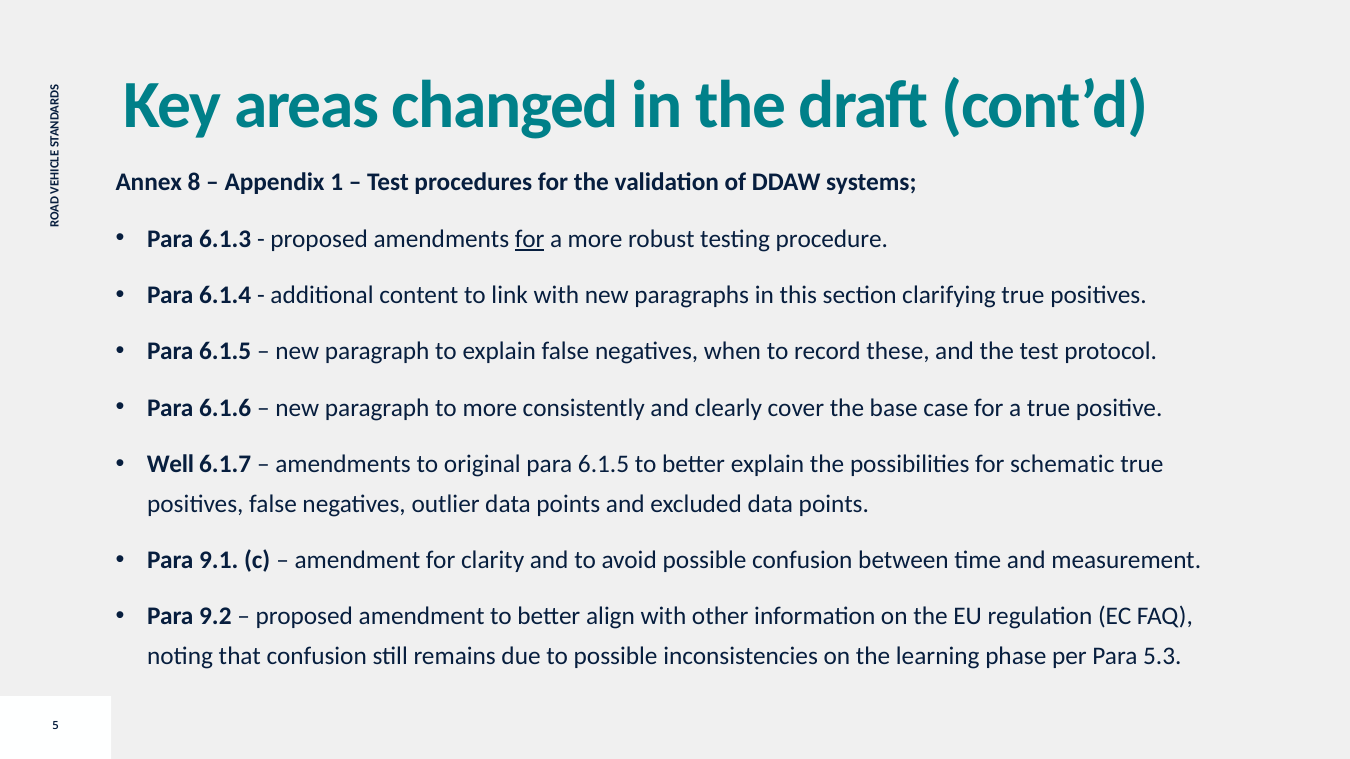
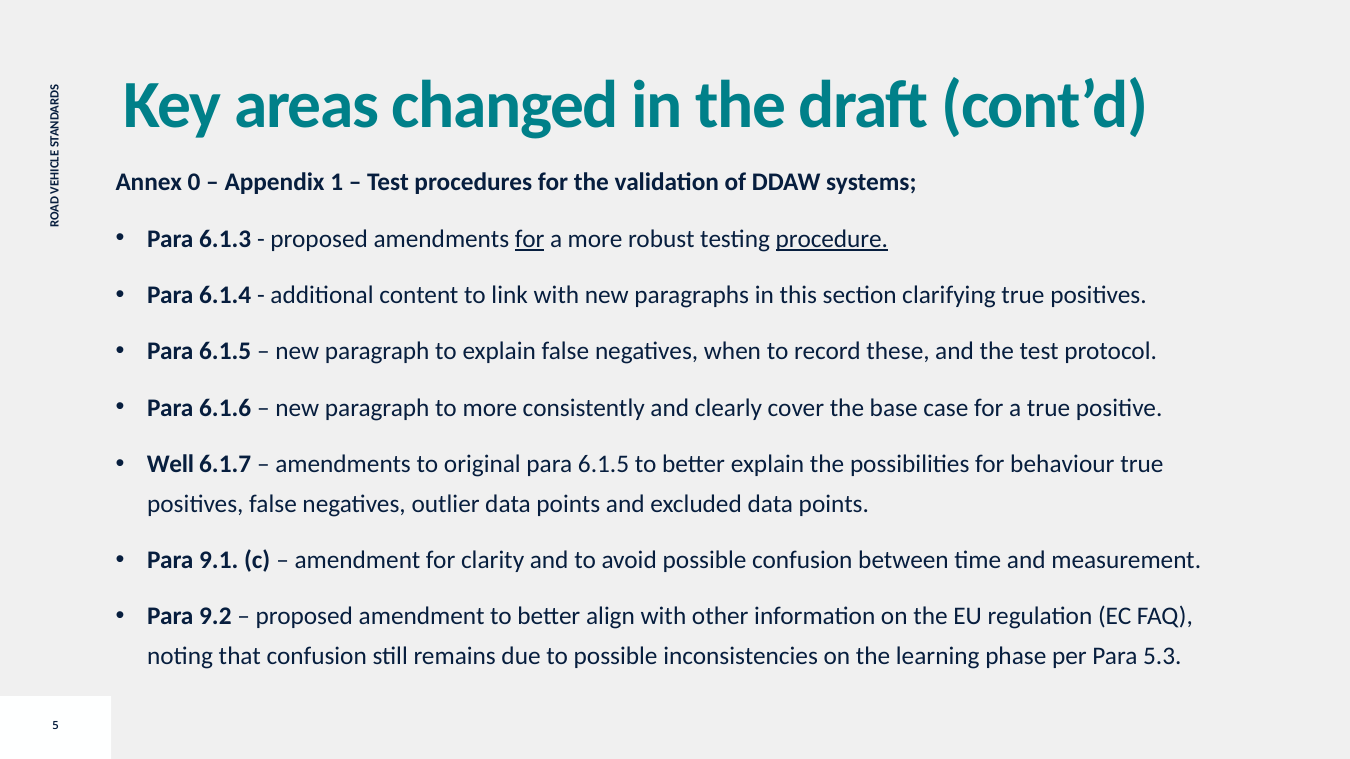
8: 8 -> 0
procedure underline: none -> present
schematic: schematic -> behaviour
